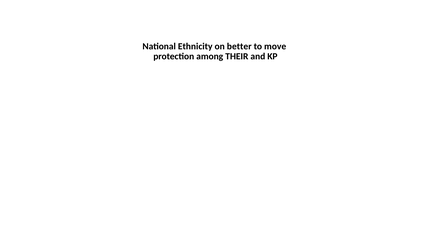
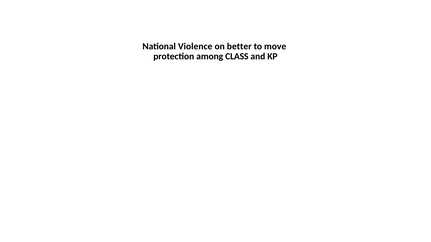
Ethnicity: Ethnicity -> Violence
THEIR: THEIR -> CLASS
